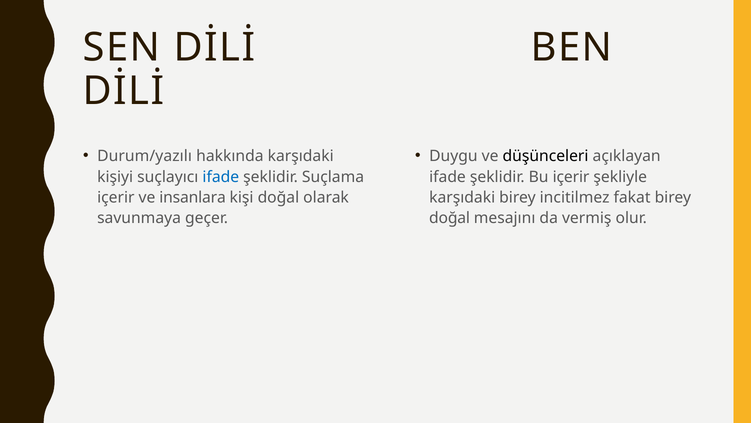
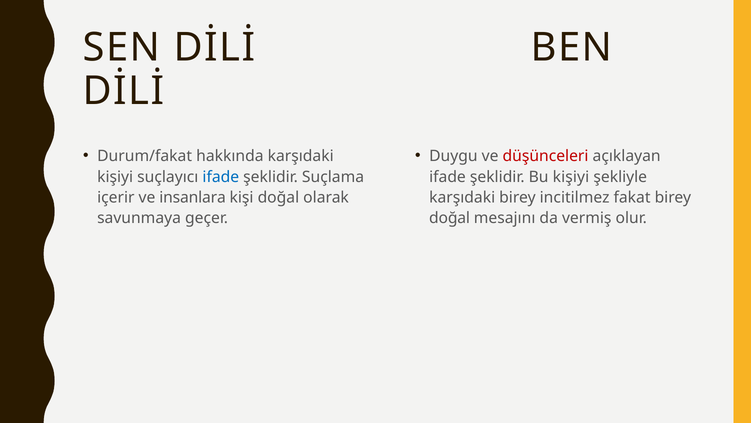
Durum/yazılı: Durum/yazılı -> Durum/fakat
düşünceleri colour: black -> red
Bu içerir: içerir -> kişiyi
